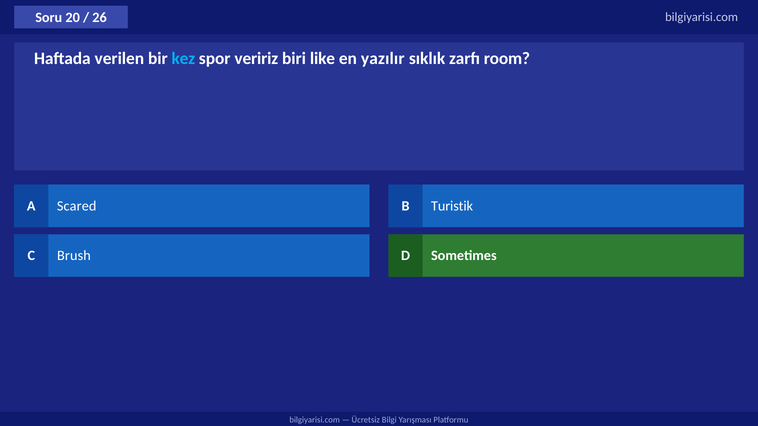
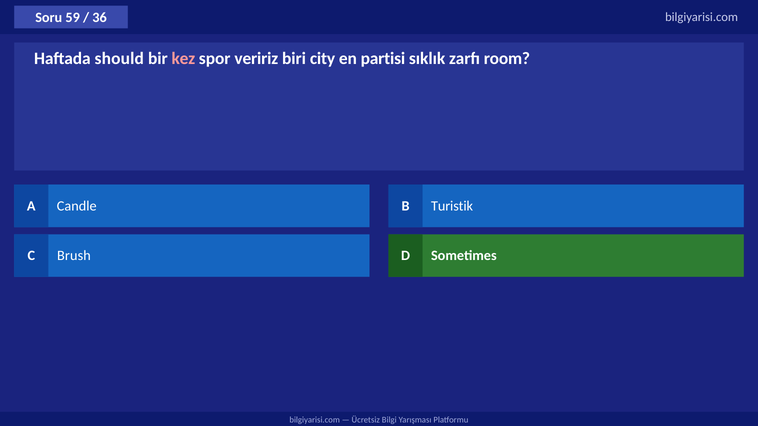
20: 20 -> 59
26: 26 -> 36
verilen: verilen -> should
kez colour: light blue -> pink
like: like -> city
yazılır: yazılır -> partisi
Scared: Scared -> Candle
